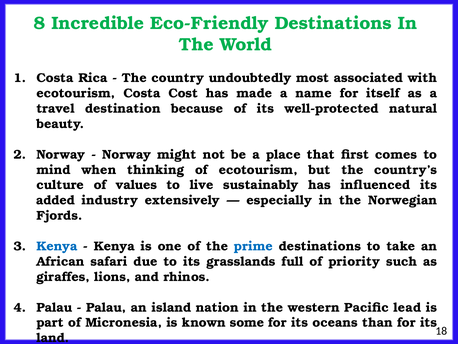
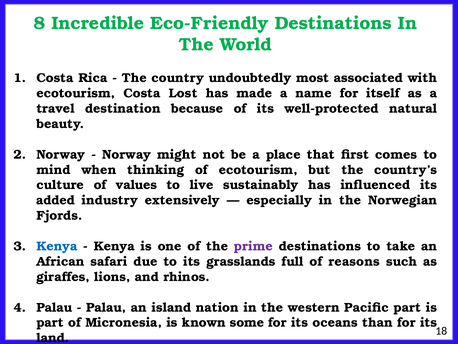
Cost: Cost -> Lost
prime colour: blue -> purple
priority: priority -> reasons
Pacific lead: lead -> part
